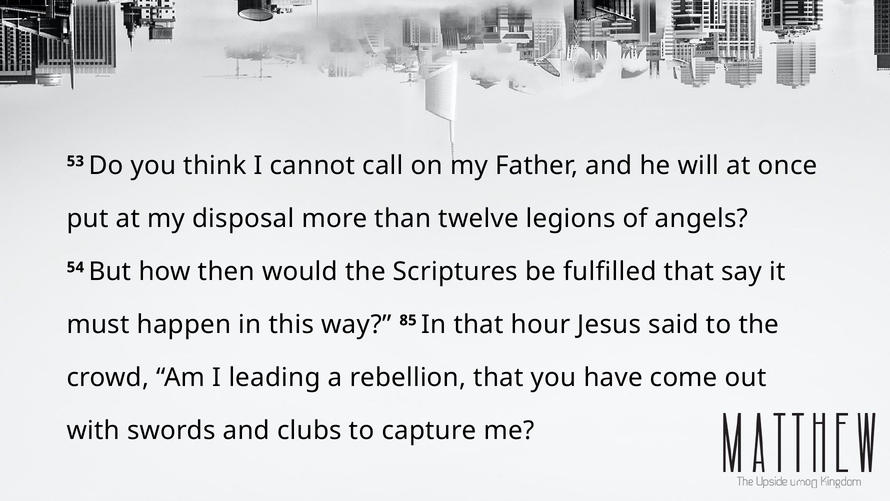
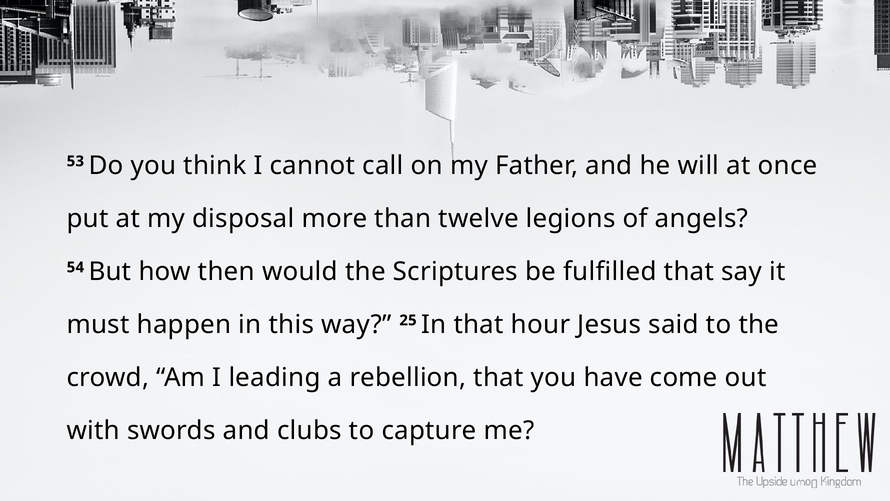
85: 85 -> 25
